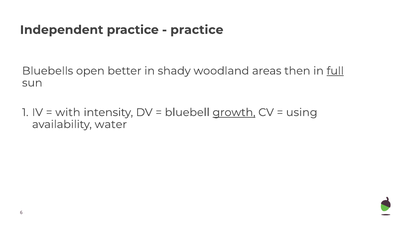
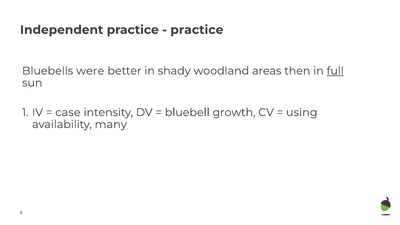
open: open -> were
with: with -> case
growth underline: present -> none
water: water -> many
